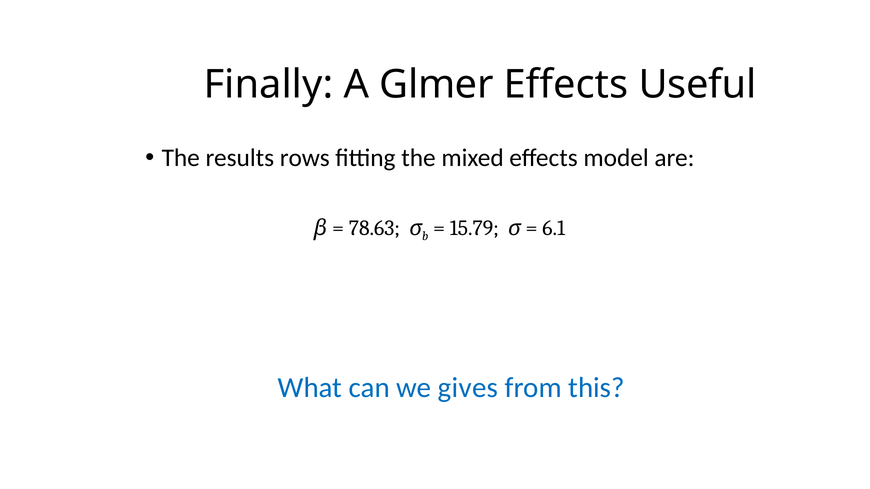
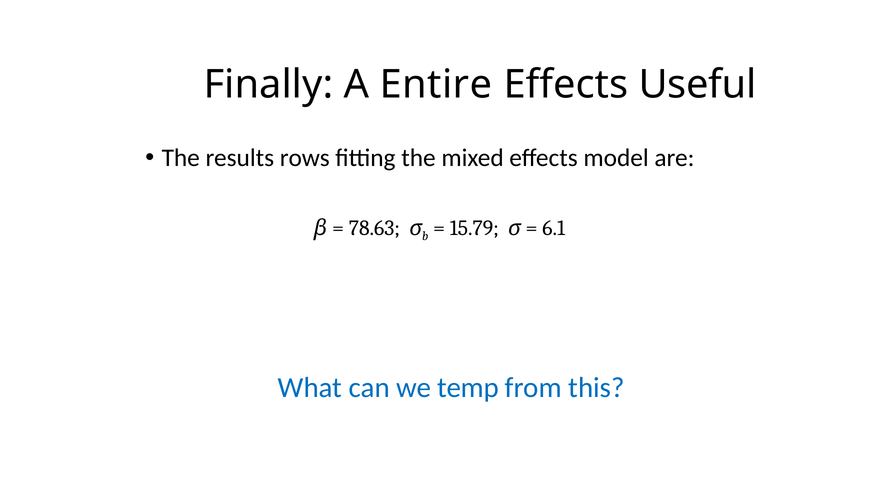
Glmer: Glmer -> Entire
gives: gives -> temp
